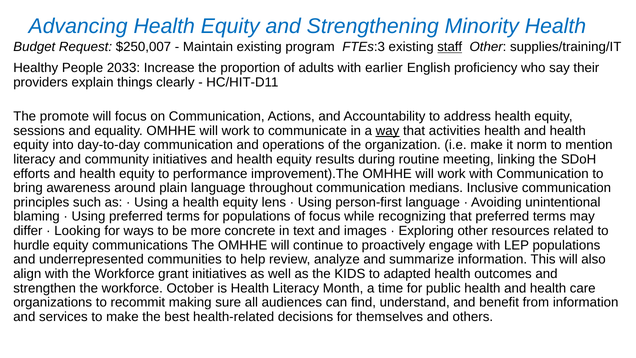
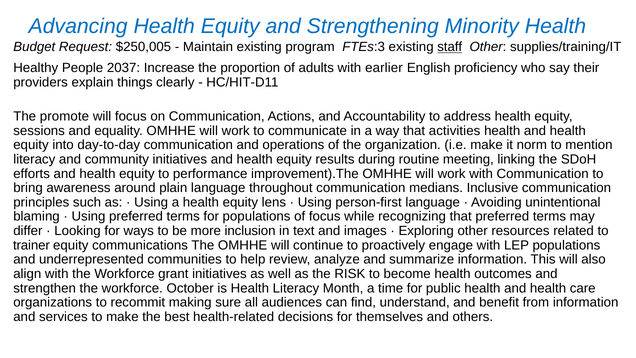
$250,007: $250,007 -> $250,005
2033: 2033 -> 2037
way underline: present -> none
concrete: concrete -> inclusion
hurdle: hurdle -> trainer
KIDS: KIDS -> RISK
adapted: adapted -> become
